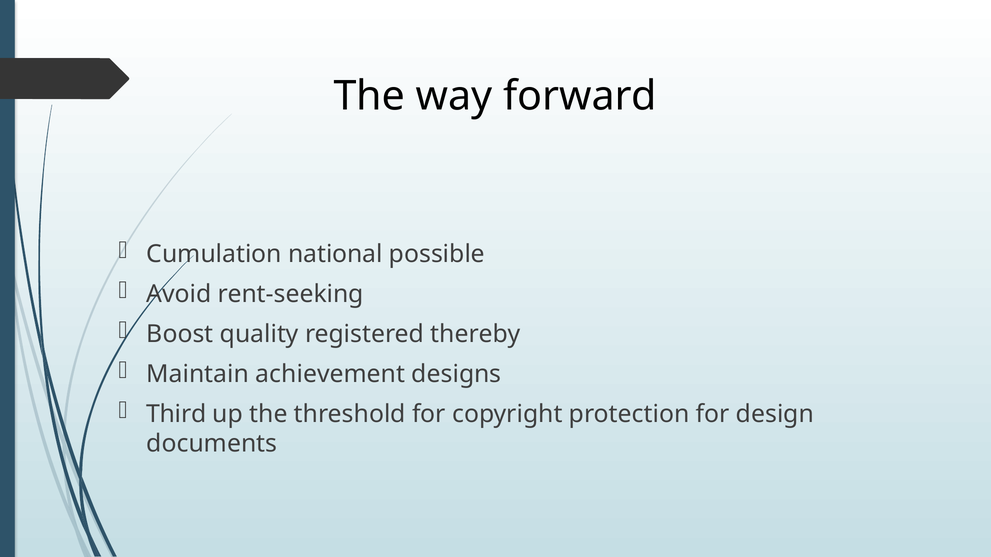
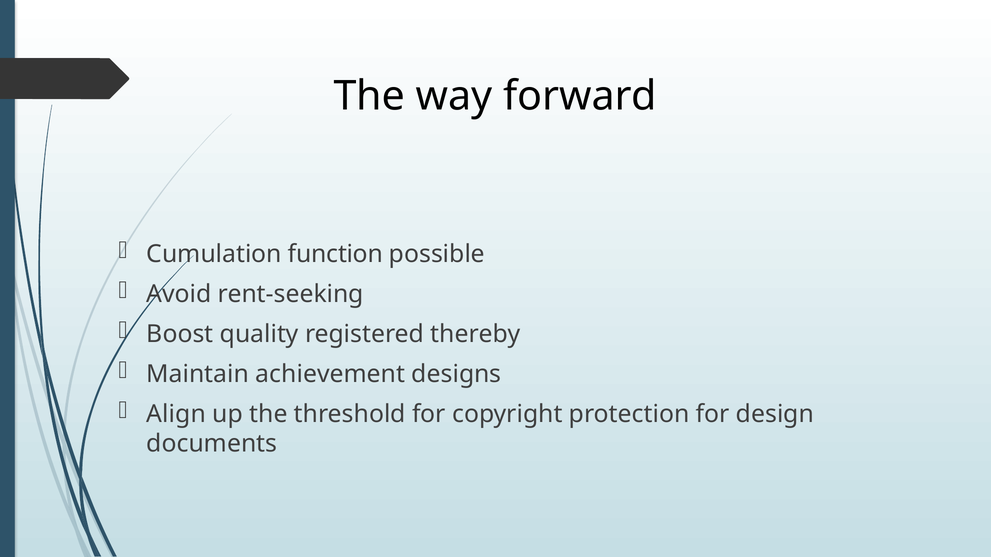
national: national -> function
Third: Third -> Align
